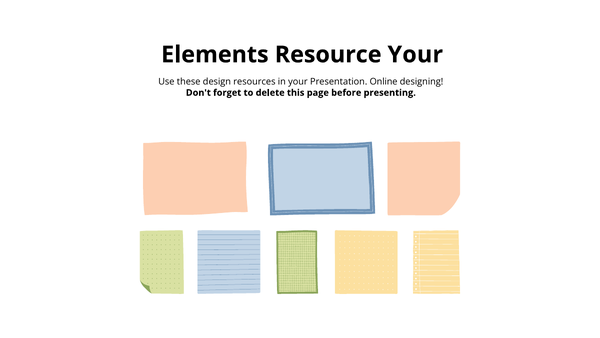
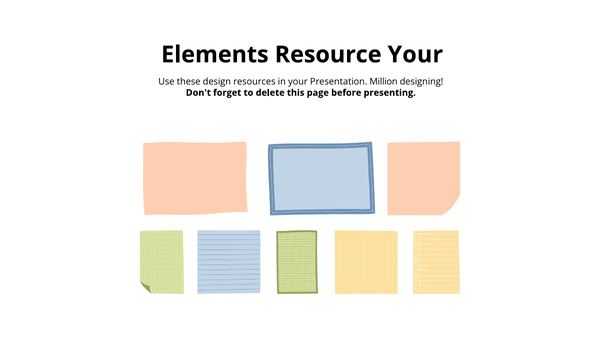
Online: Online -> Million
